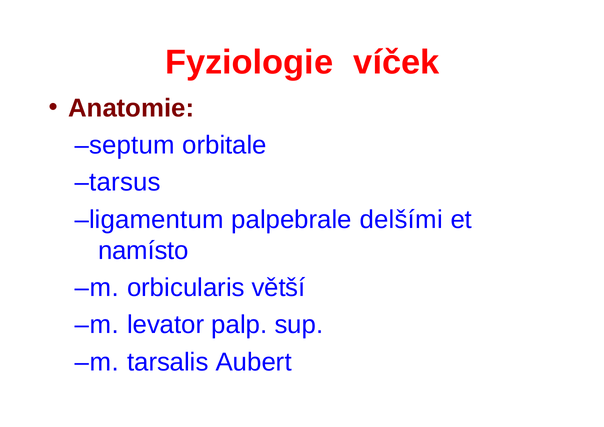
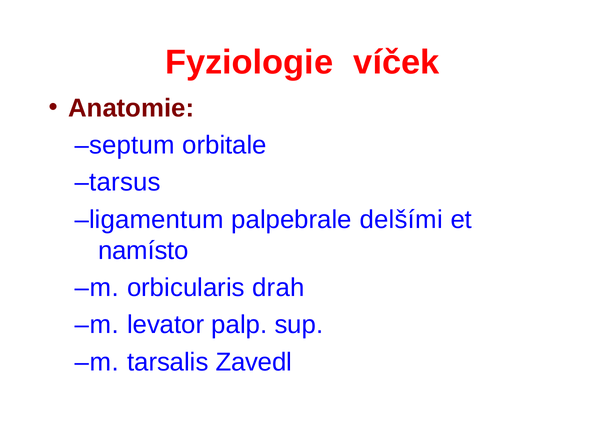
větší: větší -> drah
Aubert: Aubert -> Zavedl
